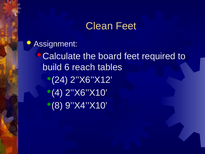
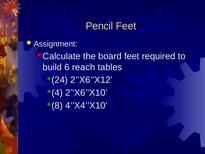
Clean: Clean -> Pencil
9’’X4’’X10: 9’’X4’’X10 -> 4’’X4’’X10
